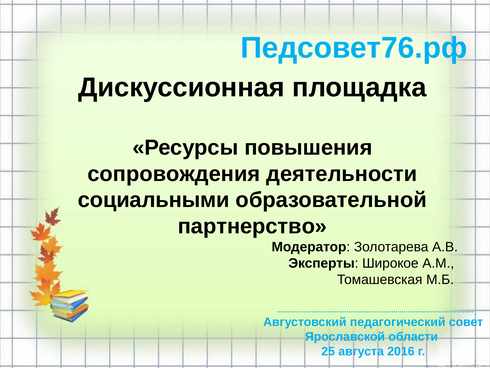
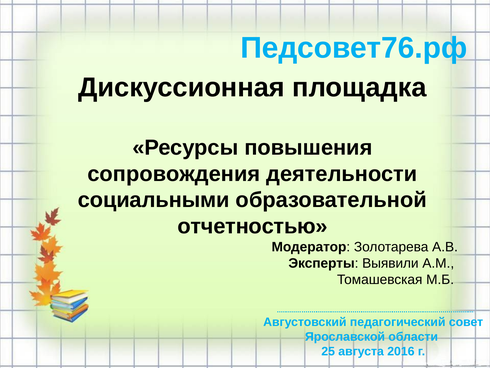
партнерство: партнерство -> отчетностью
Широкое: Широкое -> Выявили
